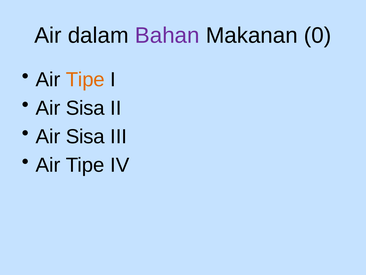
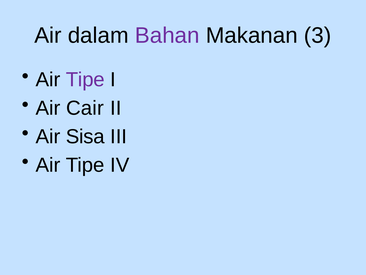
0: 0 -> 3
Tipe at (85, 80) colour: orange -> purple
Sisa at (85, 108): Sisa -> Cair
